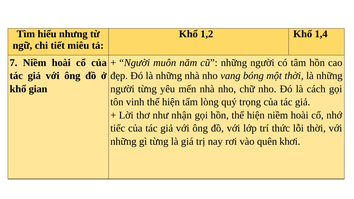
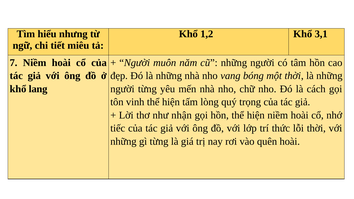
1,4: 1,4 -> 3,1
gian: gian -> lang
quên khơi: khơi -> hoài
